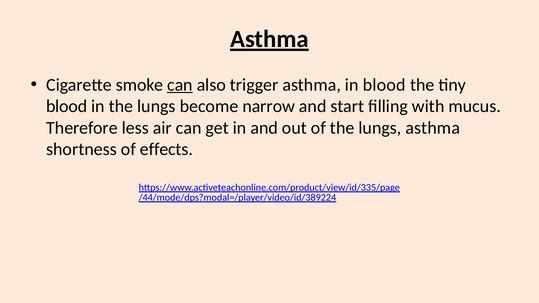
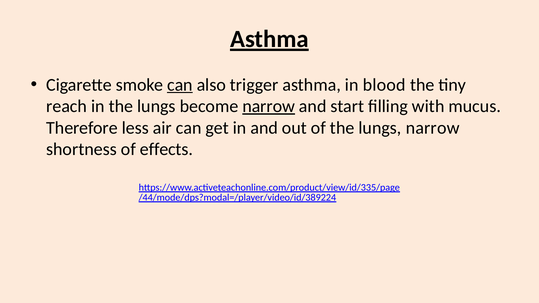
blood at (67, 106): blood -> reach
narrow at (269, 106) underline: none -> present
lungs asthma: asthma -> narrow
